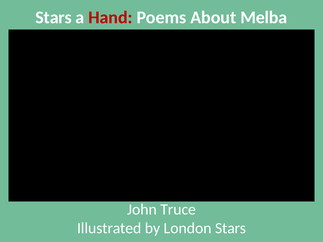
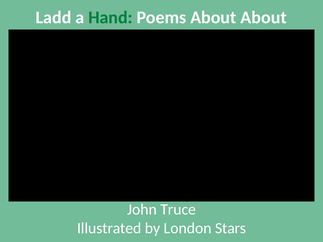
Stars at (54, 17): Stars -> Ladd
Hand colour: red -> green
About Melba: Melba -> About
